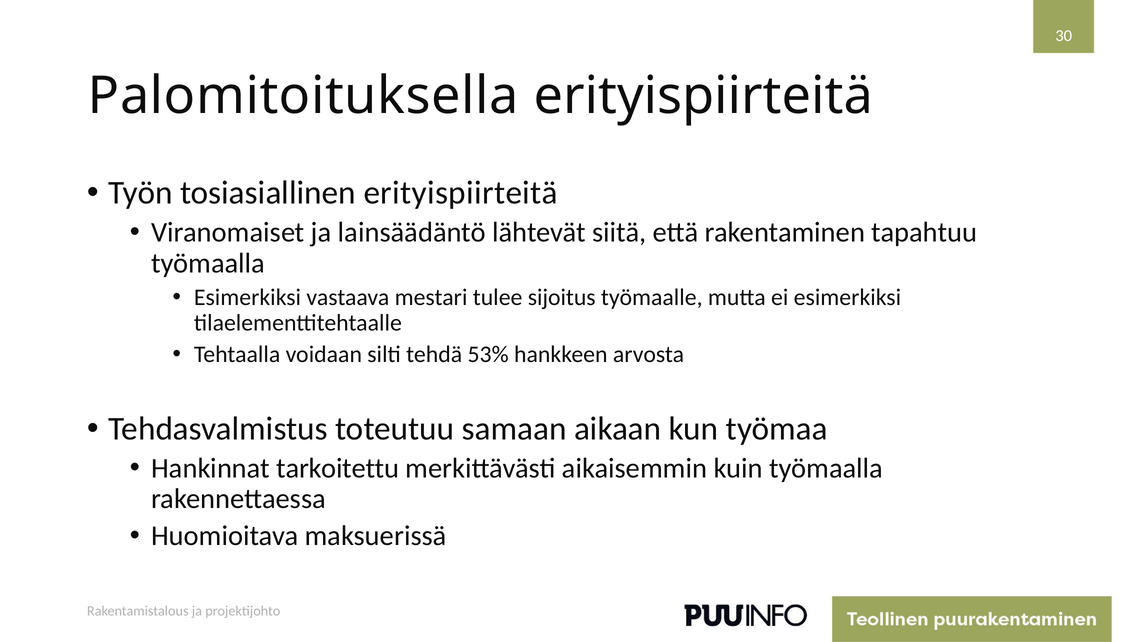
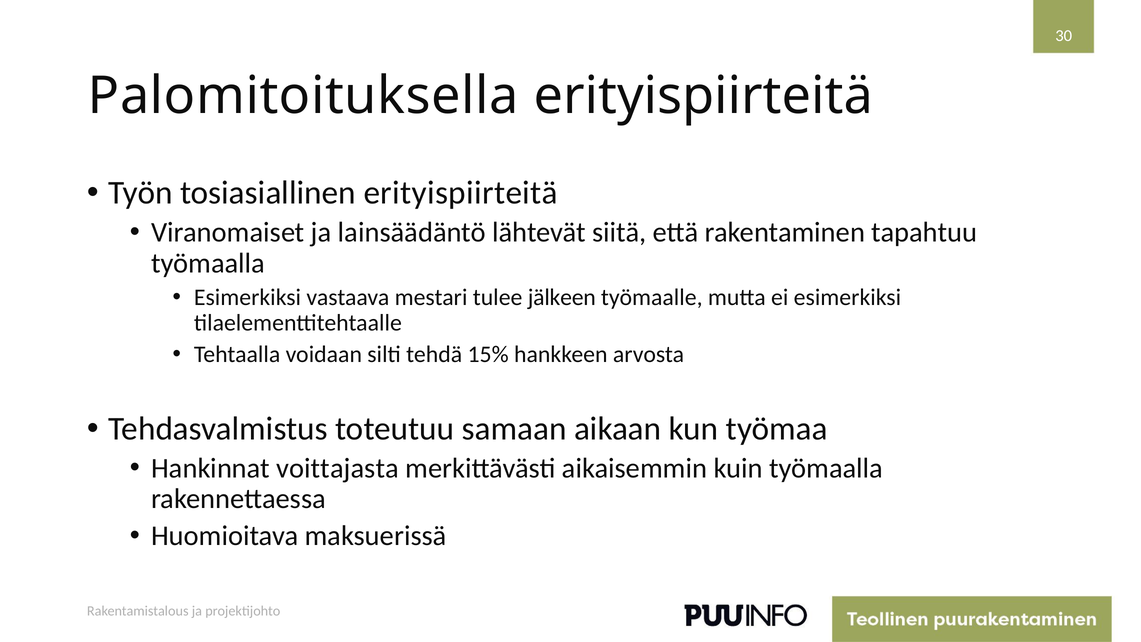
sijoitus: sijoitus -> jälkeen
53%: 53% -> 15%
tarkoitettu: tarkoitettu -> voittajasta
